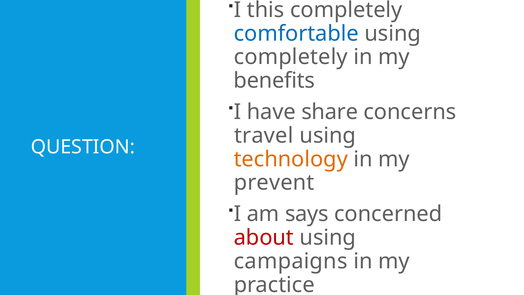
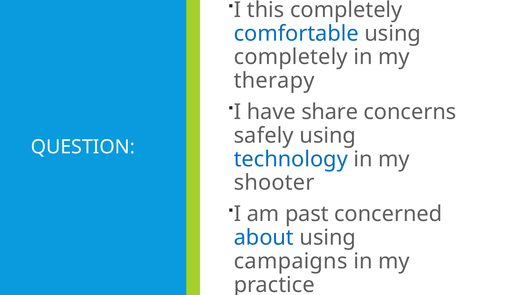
benefits: benefits -> therapy
travel: travel -> safely
technology colour: orange -> blue
prevent: prevent -> shooter
says: says -> past
about colour: red -> blue
